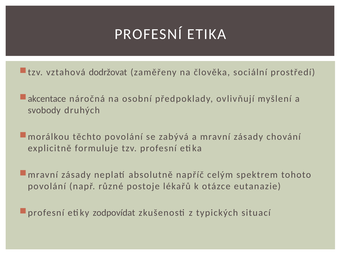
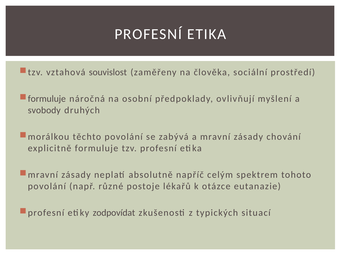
dodržovat: dodržovat -> souvislost
akcentace at (47, 99): akcentace -> formuluje
